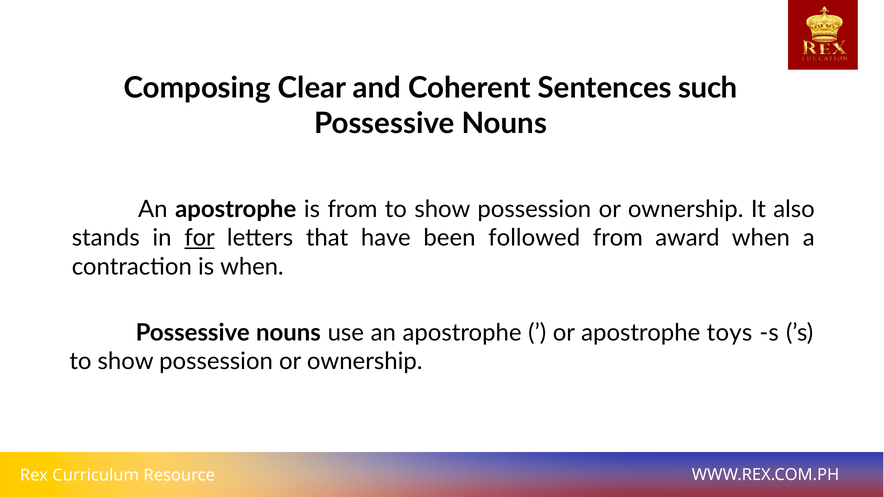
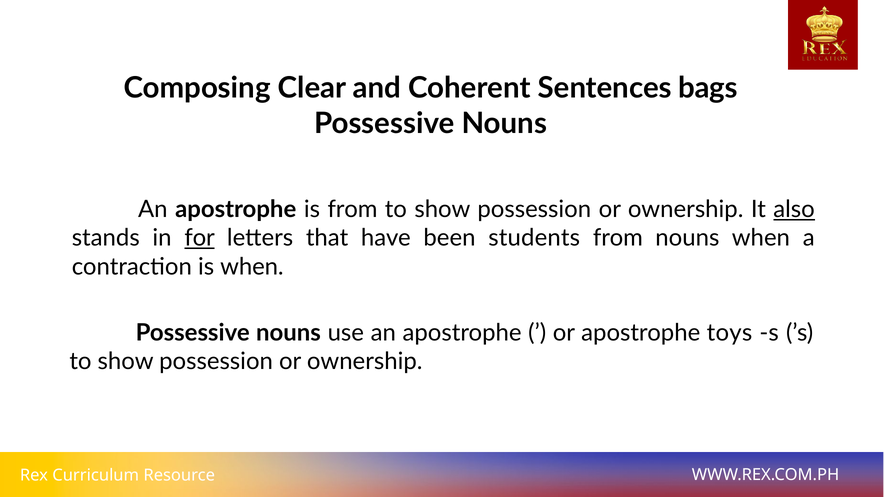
such: such -> bags
also underline: none -> present
followed: followed -> students
from award: award -> nouns
